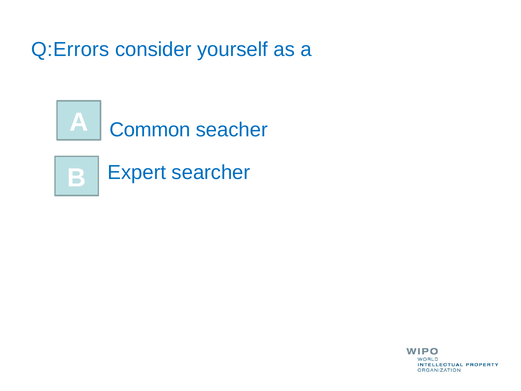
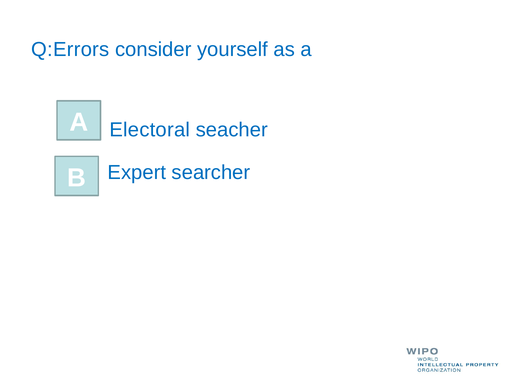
Common: Common -> Electoral
